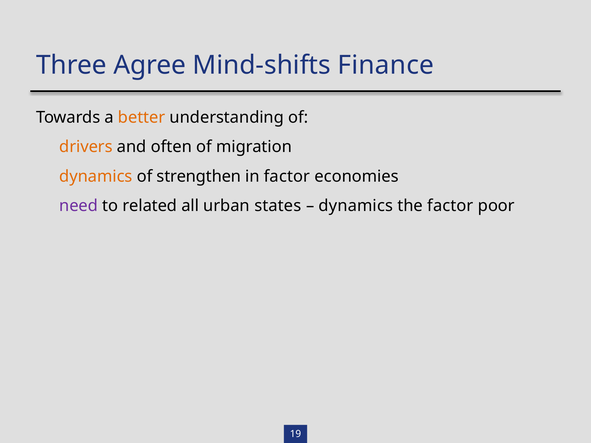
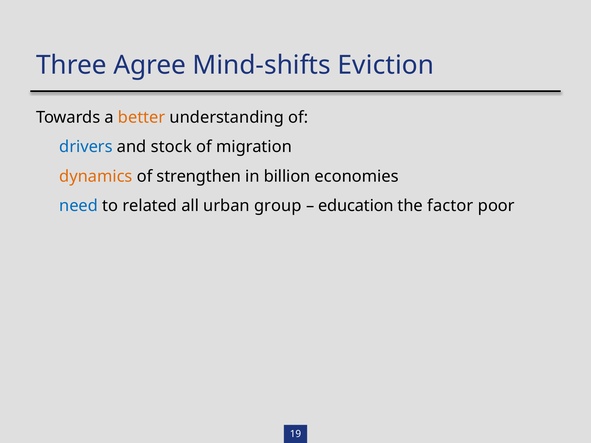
Finance: Finance -> Eviction
drivers colour: orange -> blue
often: often -> stock
in factor: factor -> billion
need colour: purple -> blue
states: states -> group
dynamics at (356, 206): dynamics -> education
